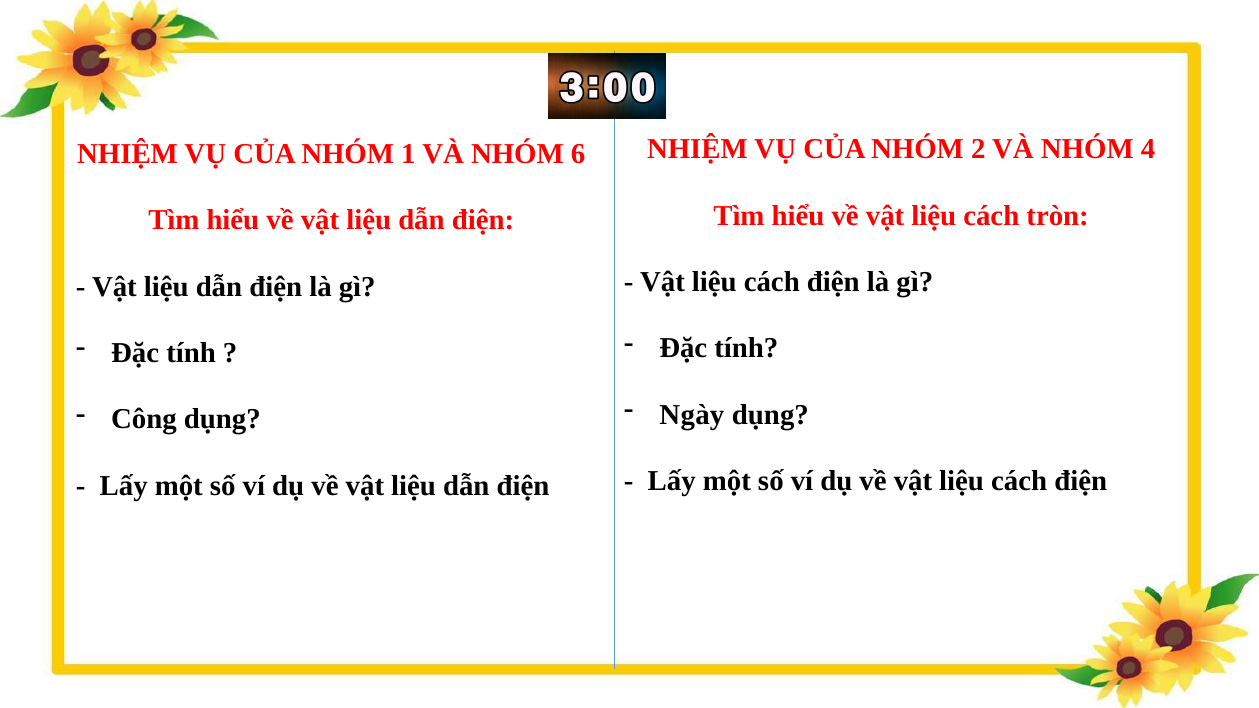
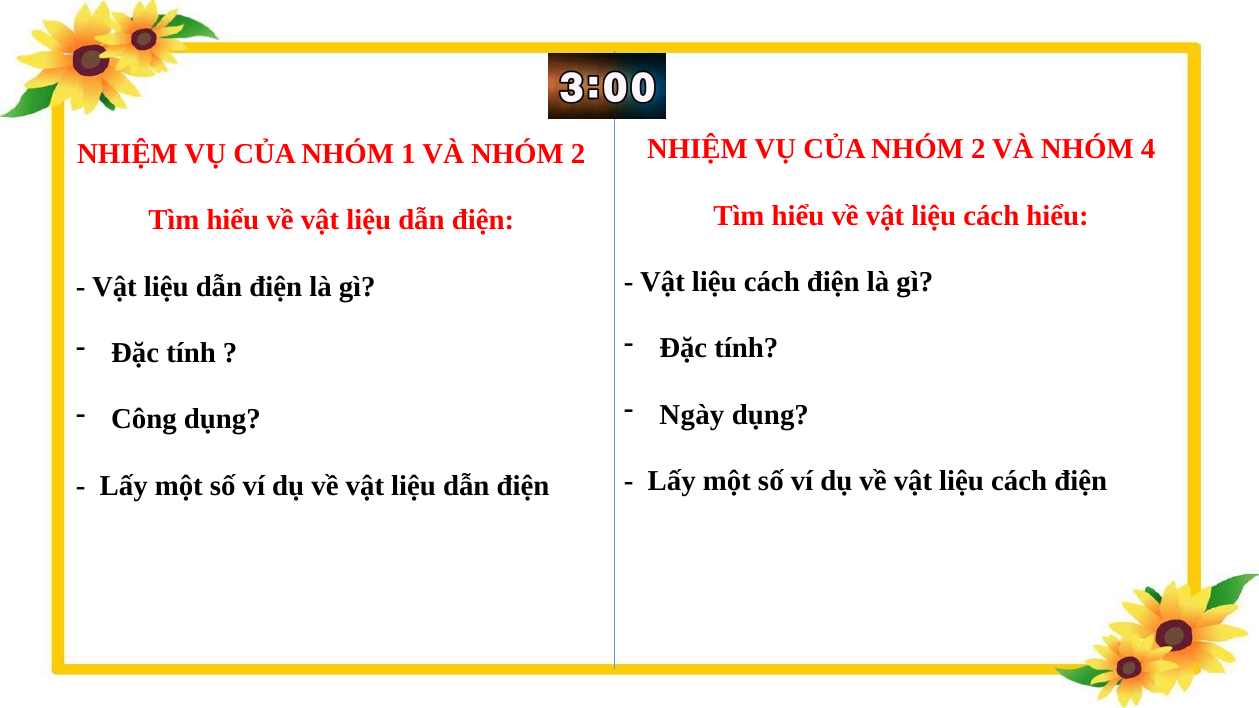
VÀ NHÓM 6: 6 -> 2
cách tròn: tròn -> hiểu
